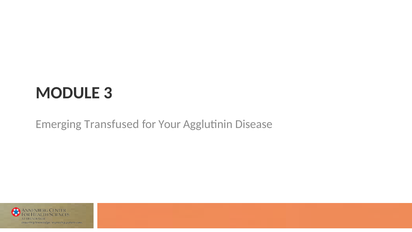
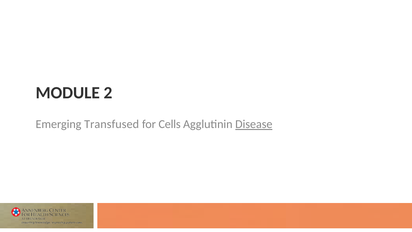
3: 3 -> 2
Your: Your -> Cells
Disease underline: none -> present
